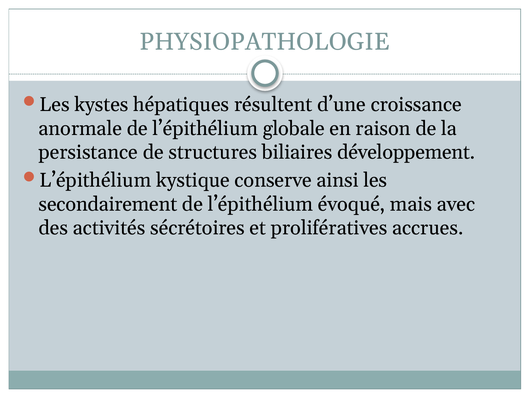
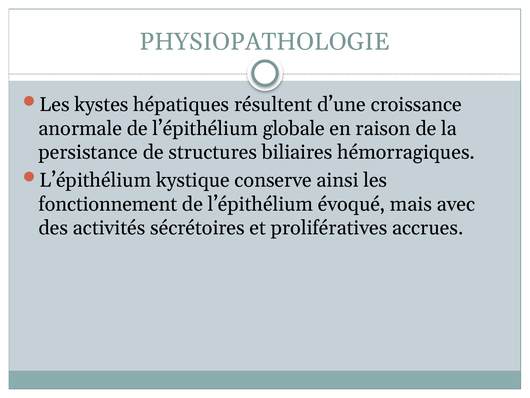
développement: développement -> hémorragiques
secondairement: secondairement -> fonctionnement
